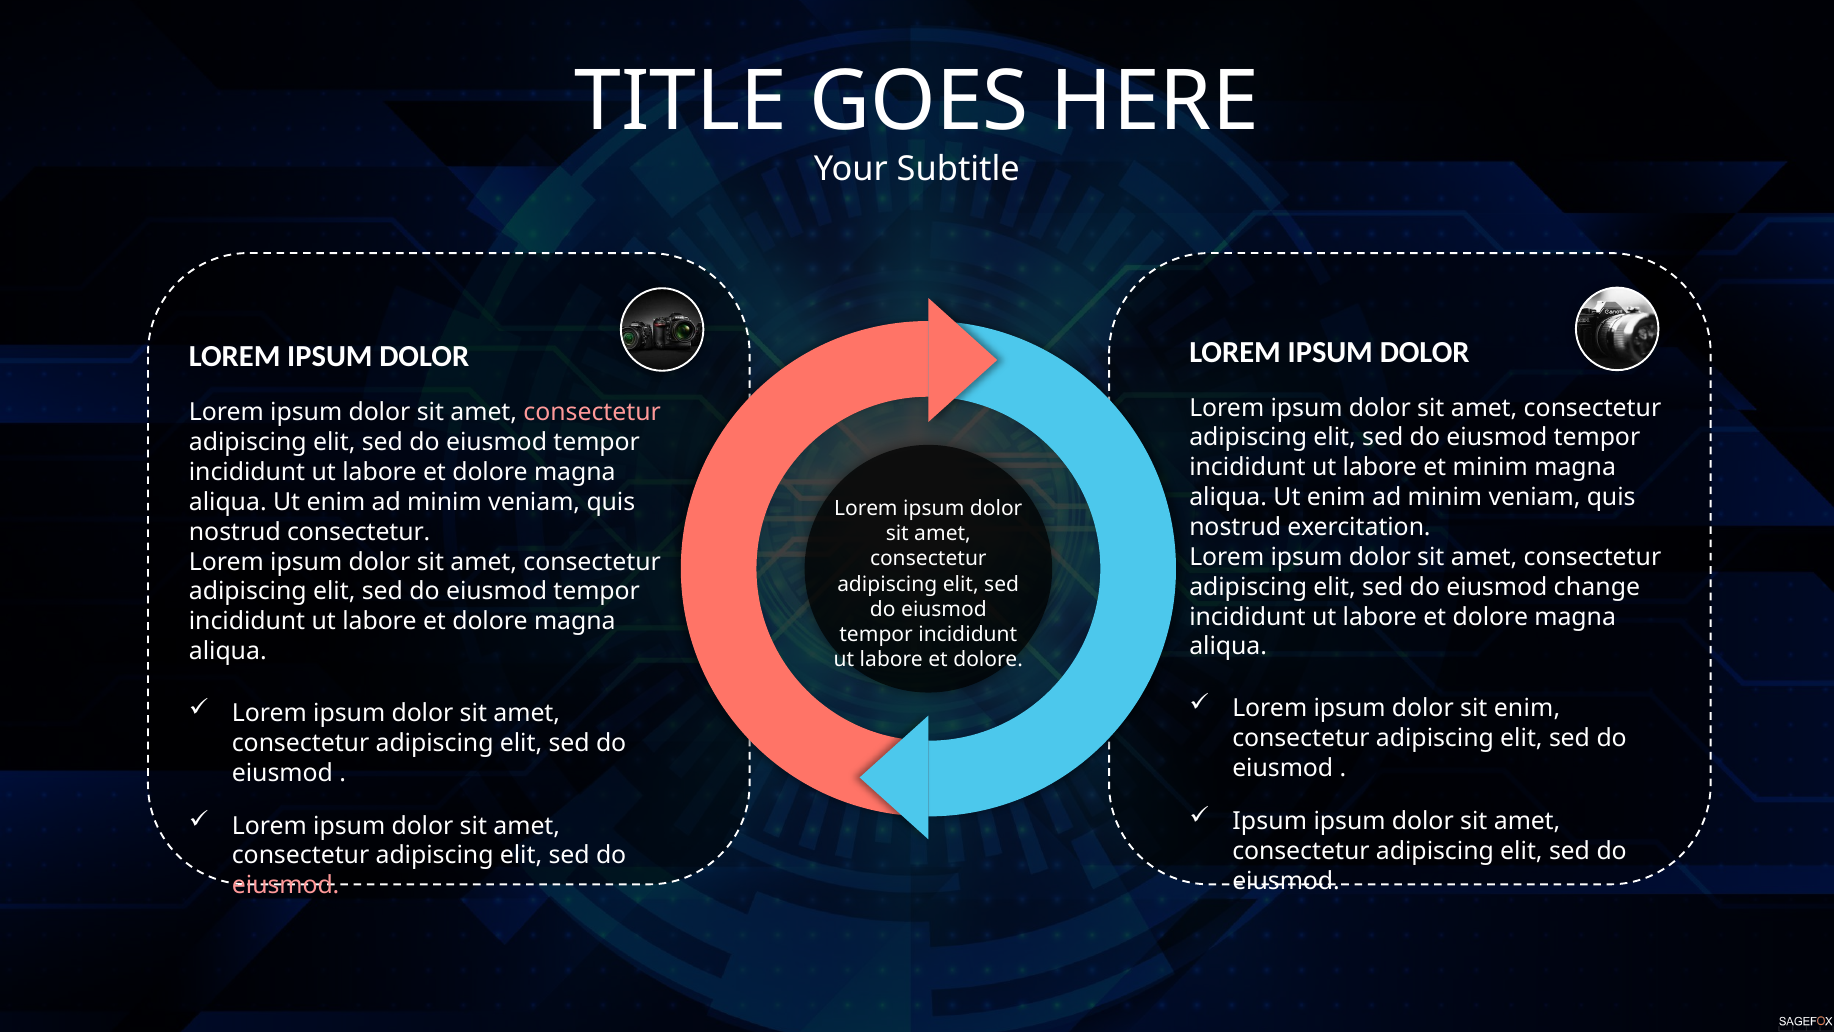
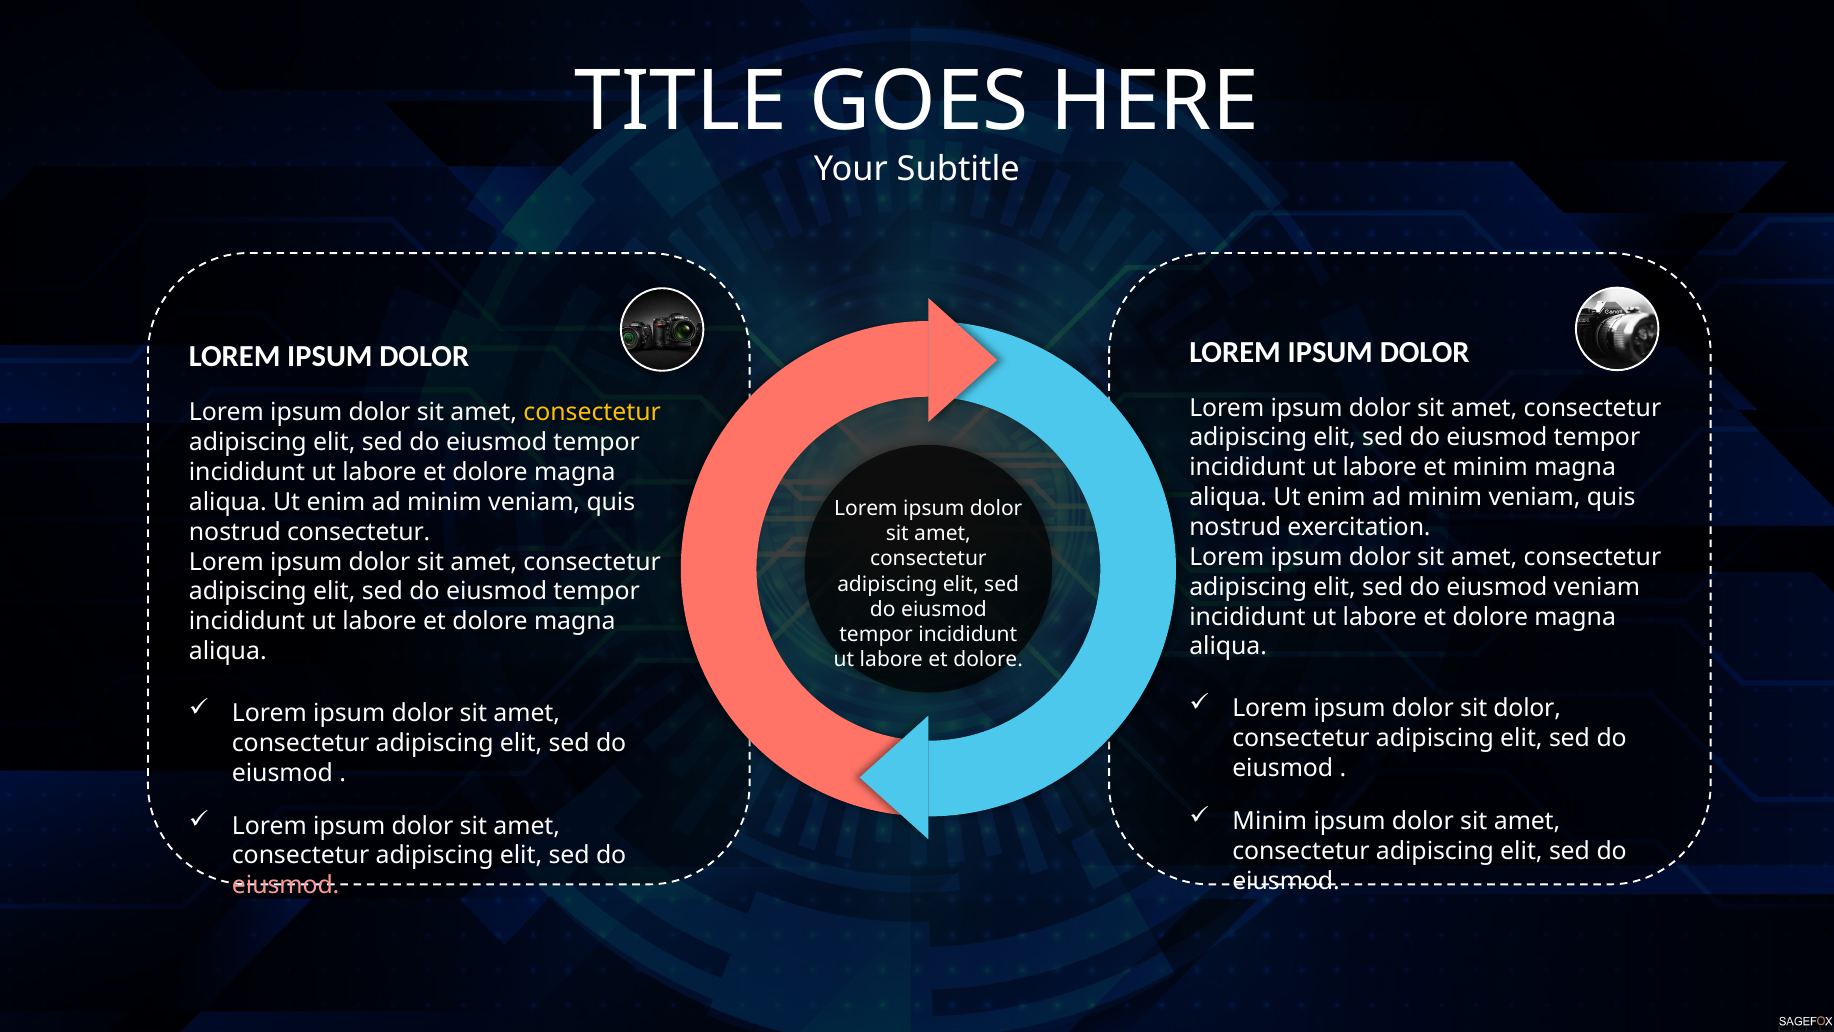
consectetur at (592, 412) colour: pink -> yellow
eiusmod change: change -> veniam
sit enim: enim -> dolor
Ipsum at (1270, 821): Ipsum -> Minim
